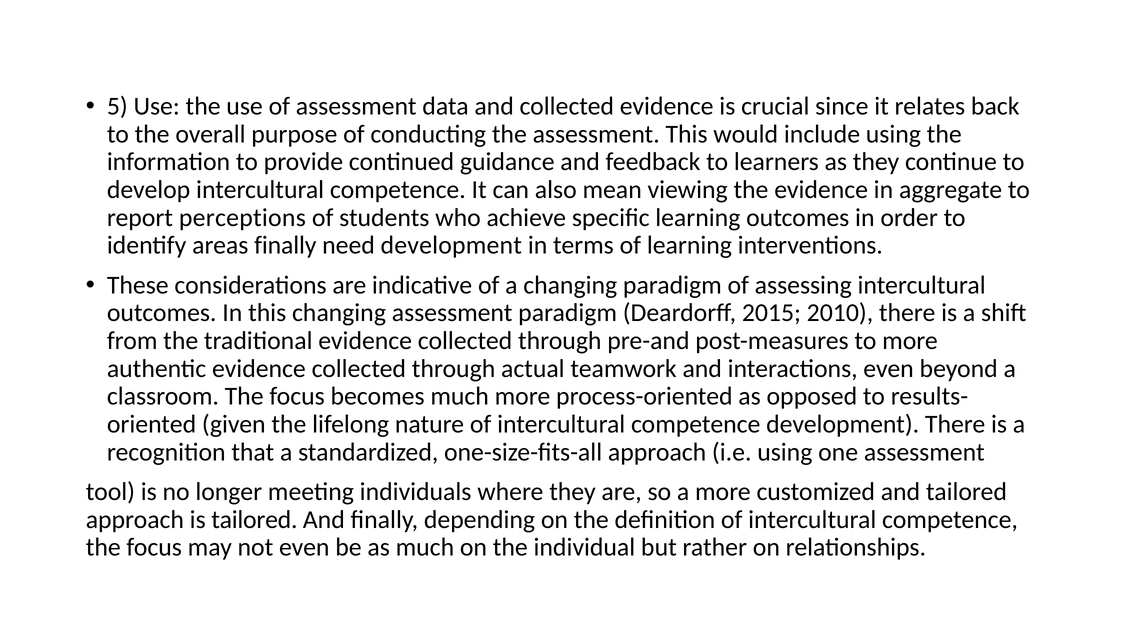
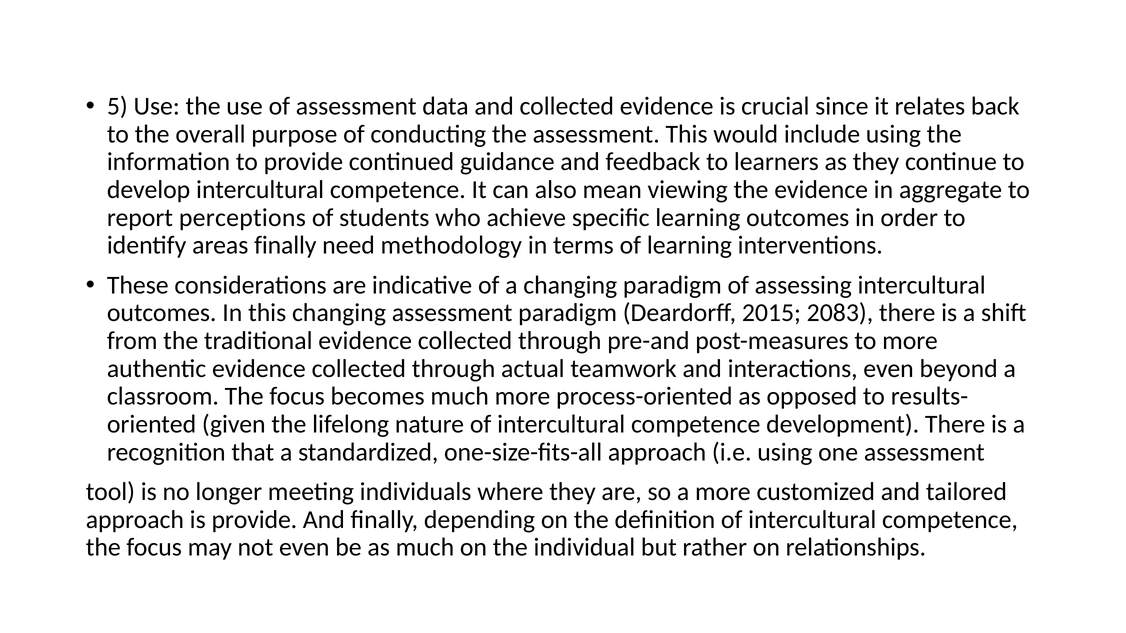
need development: development -> methodology
2010: 2010 -> 2083
is tailored: tailored -> provide
